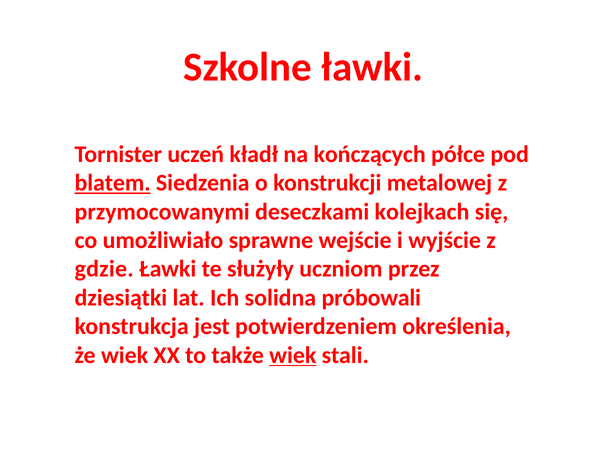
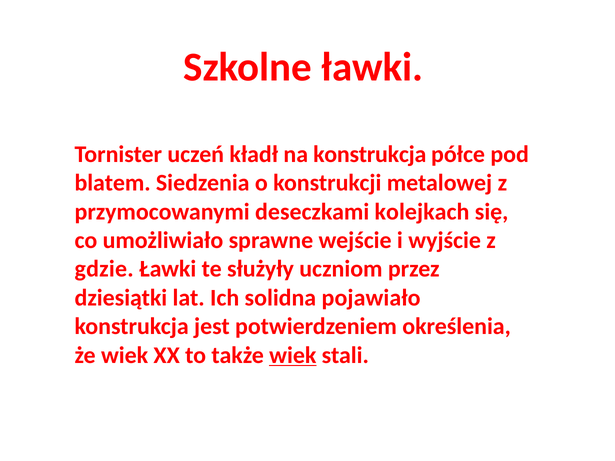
na kończących: kończących -> konstrukcja
blatem underline: present -> none
próbowali: próbowali -> pojawiało
